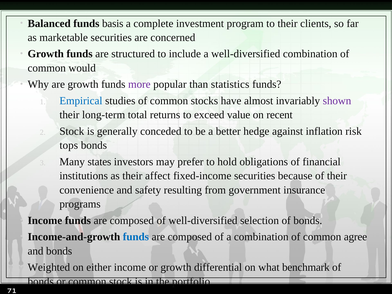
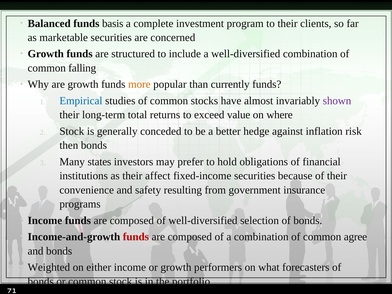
would: would -> falling
more colour: purple -> orange
statistics: statistics -> currently
recent: recent -> where
tops: tops -> then
funds at (136, 237) colour: blue -> red
differential: differential -> performers
benchmark: benchmark -> forecasters
